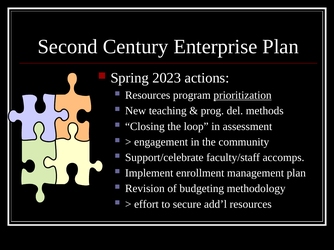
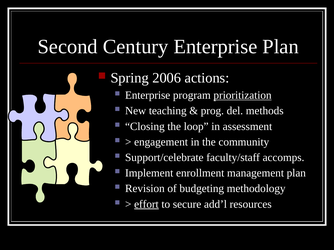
2023: 2023 -> 2006
Resources at (148, 95): Resources -> Enterprise
effort underline: none -> present
